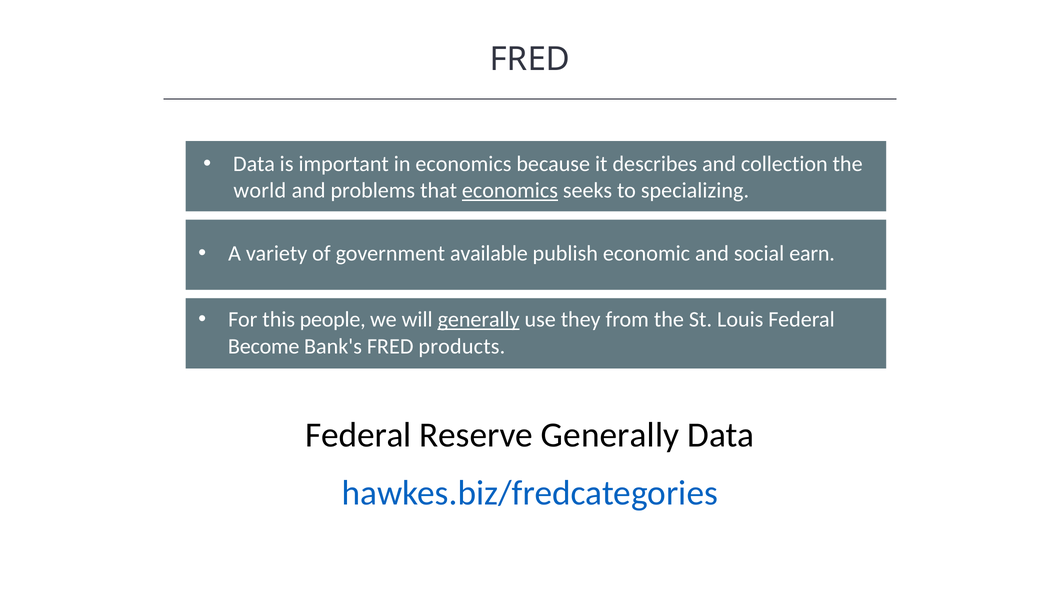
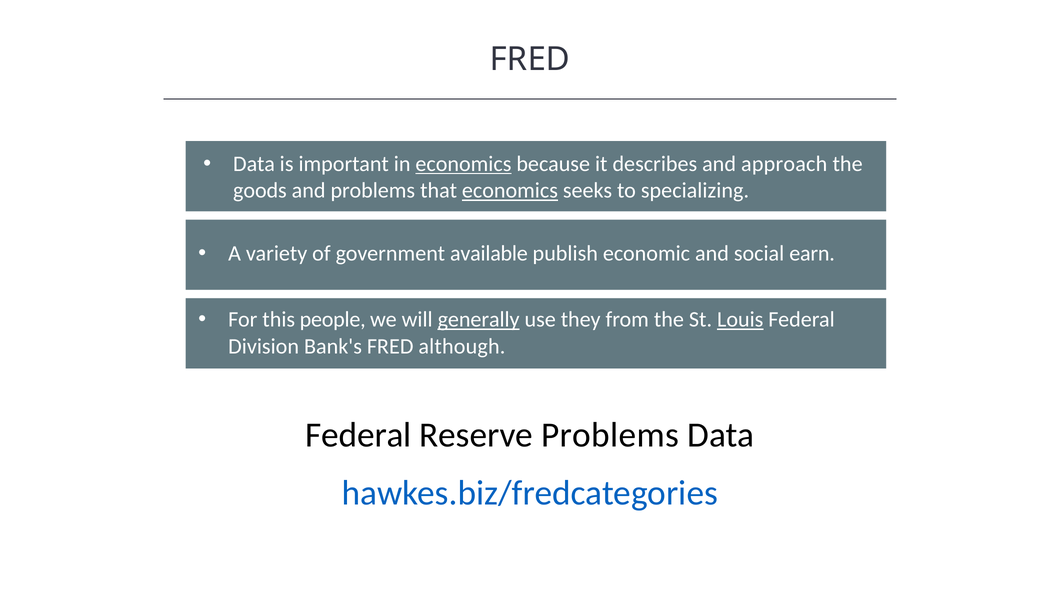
economics at (463, 164) underline: none -> present
collection: collection -> approach
world: world -> goods
Louis underline: none -> present
Become: Become -> Division
products: products -> although
Reserve Generally: Generally -> Problems
